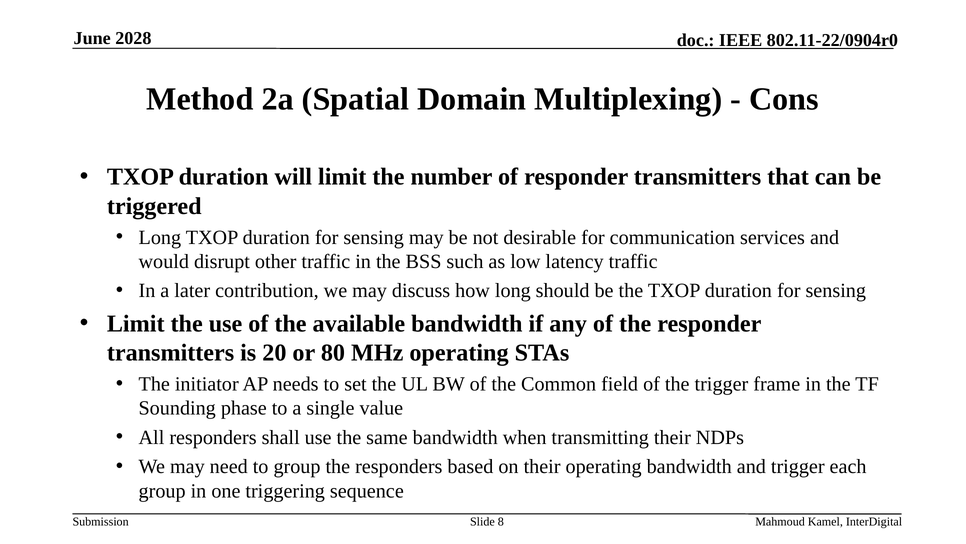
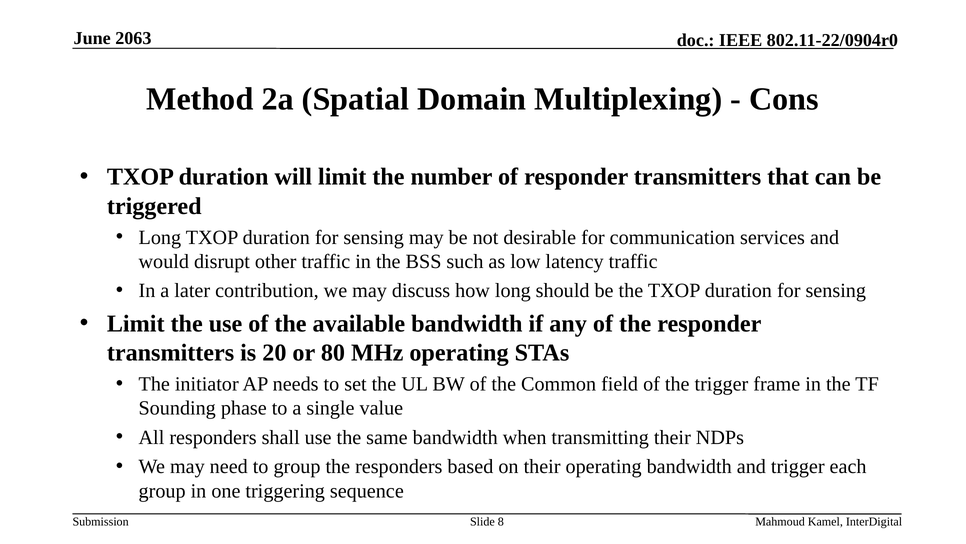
2028: 2028 -> 2063
